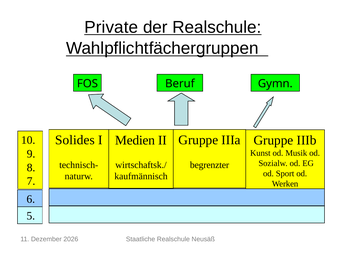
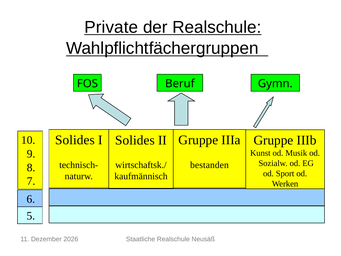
Medien at (135, 140): Medien -> Solides
begrenzter: begrenzter -> bestanden
